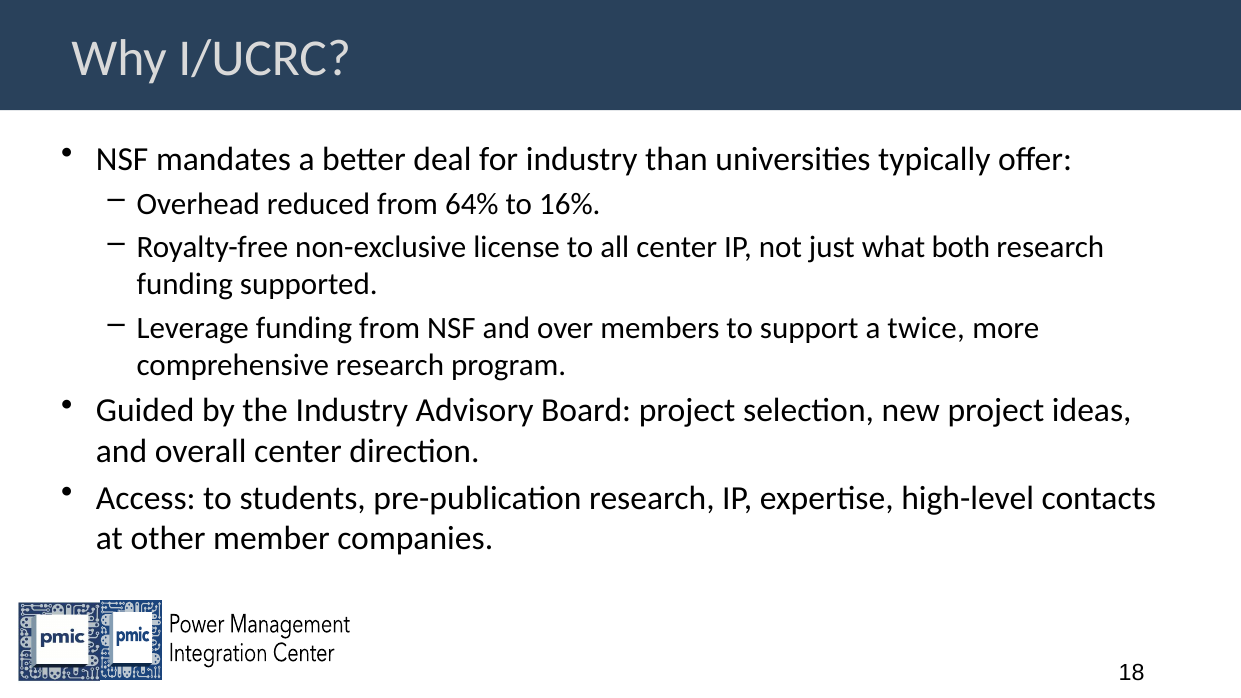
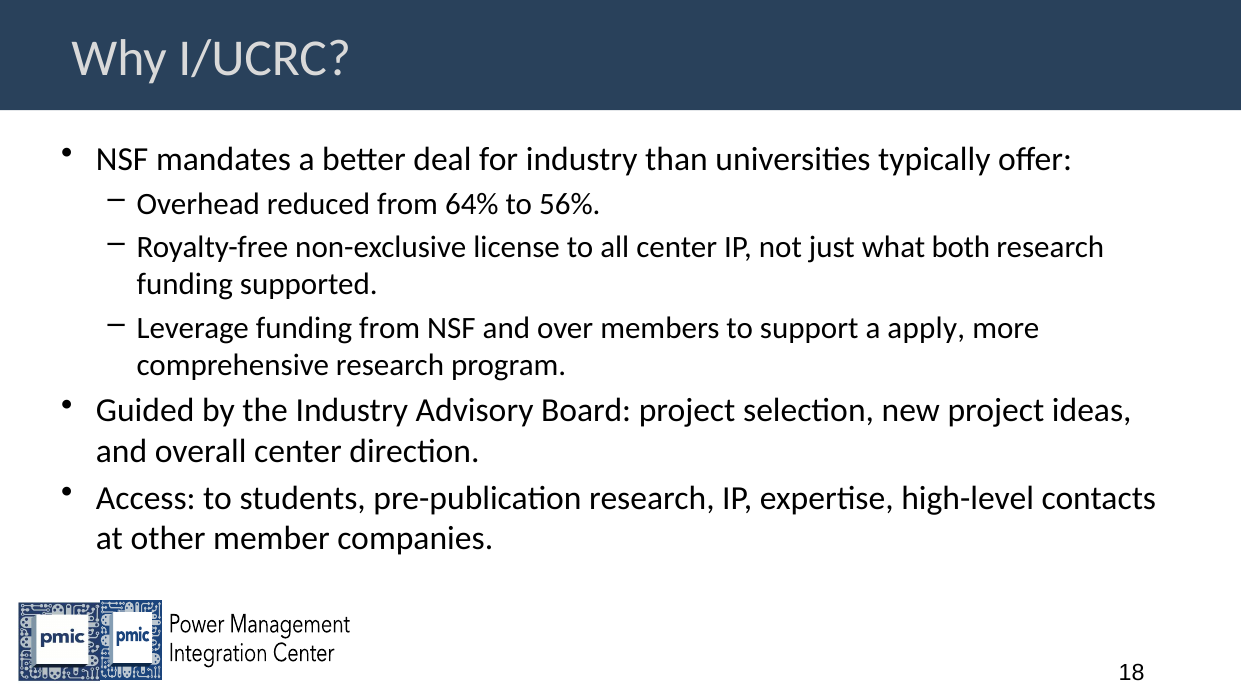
16%: 16% -> 56%
twice: twice -> apply
